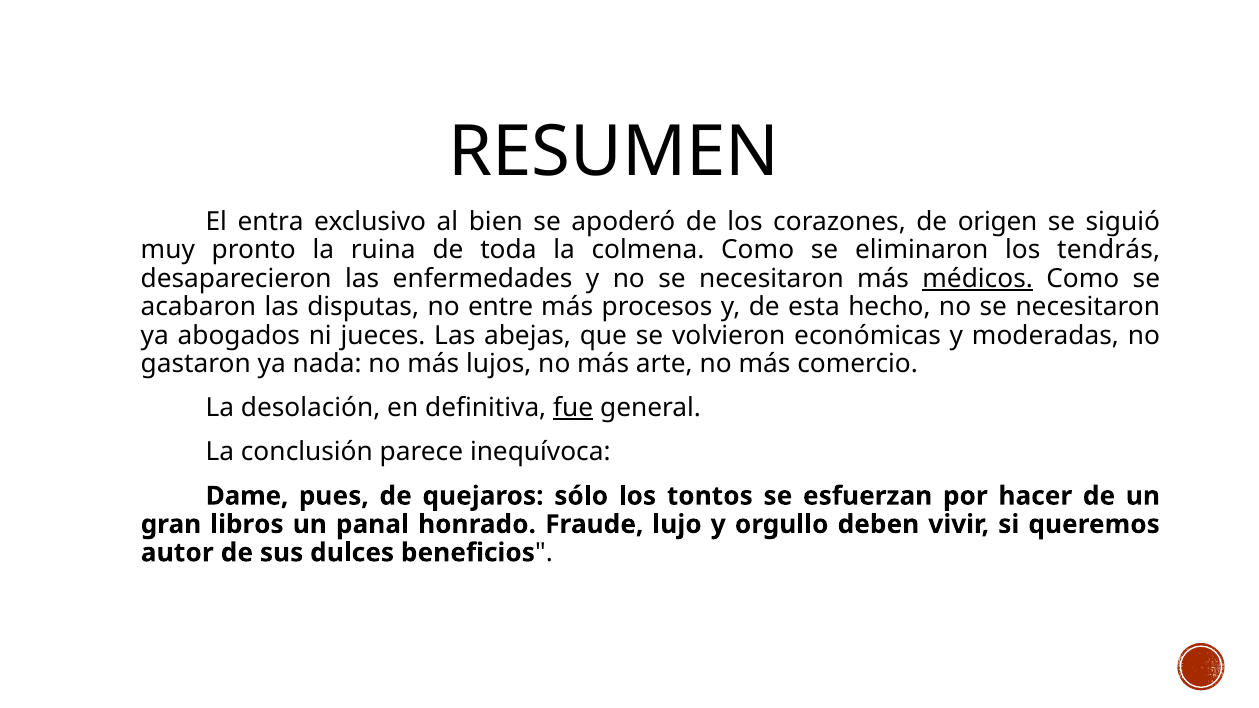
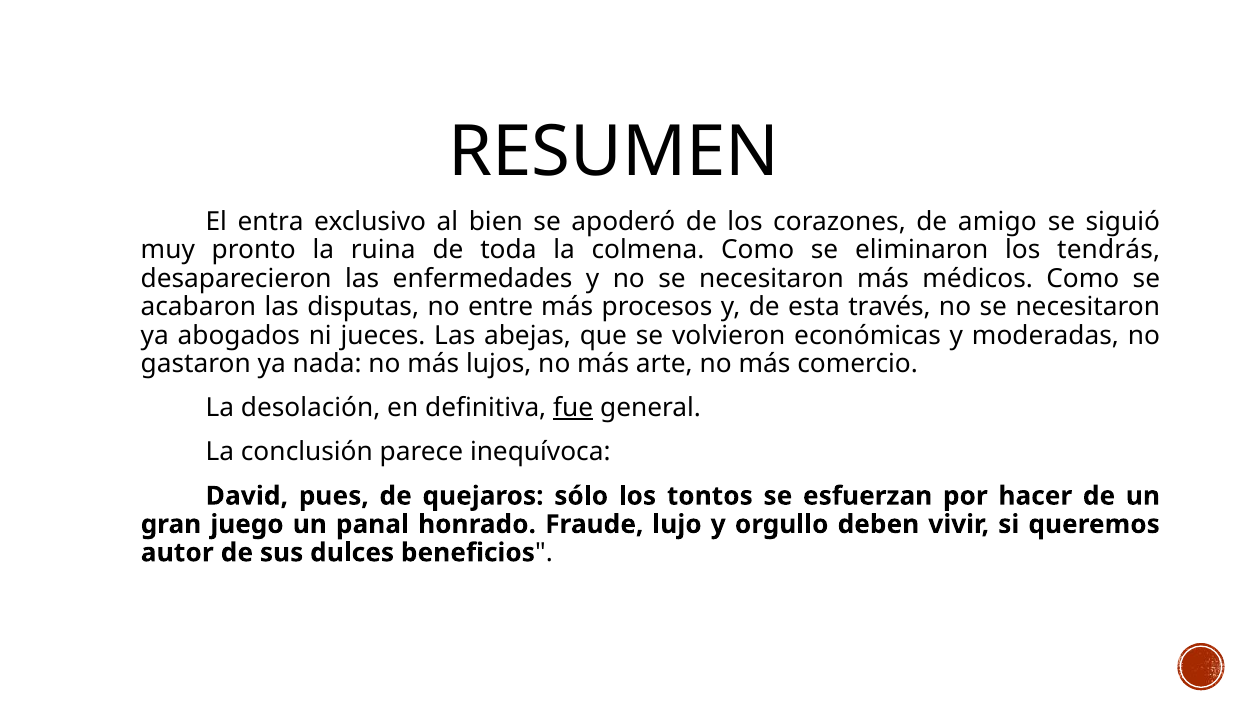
origen: origen -> amigo
médicos underline: present -> none
hecho: hecho -> través
Dame: Dame -> David
libros: libros -> juego
